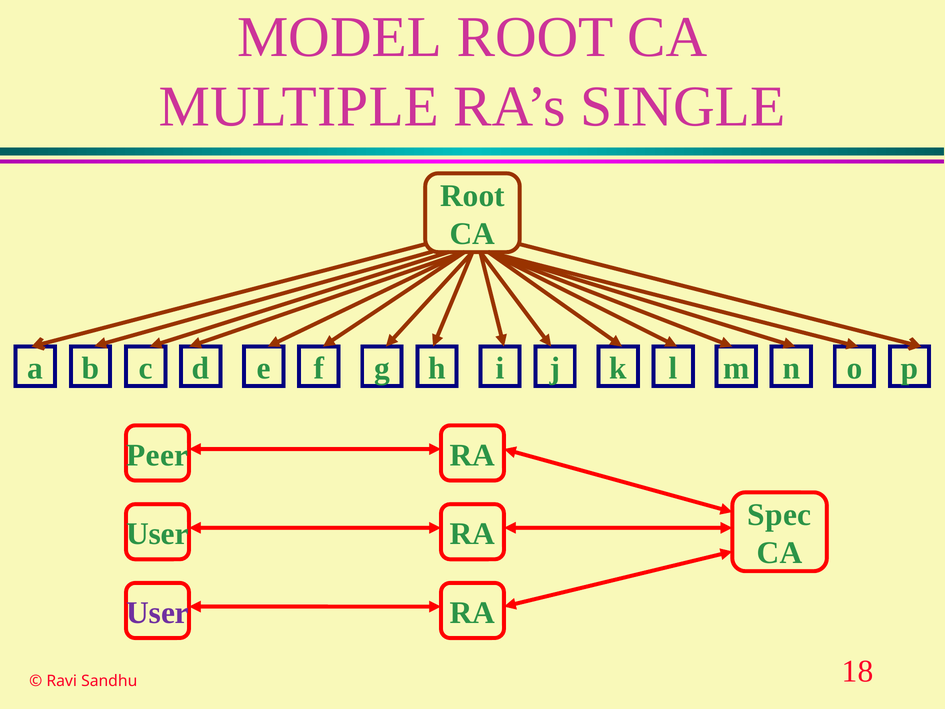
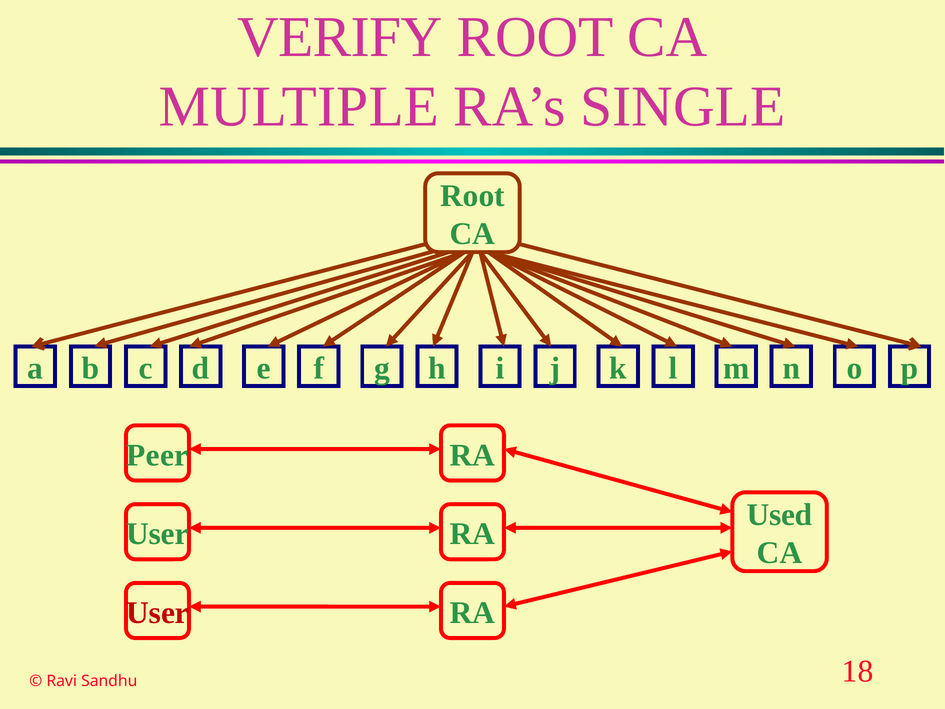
MODEL: MODEL -> VERIFY
Spec: Spec -> Used
User at (158, 612) colour: purple -> red
